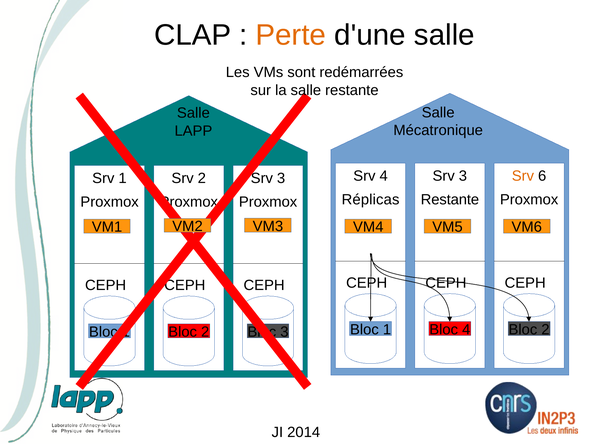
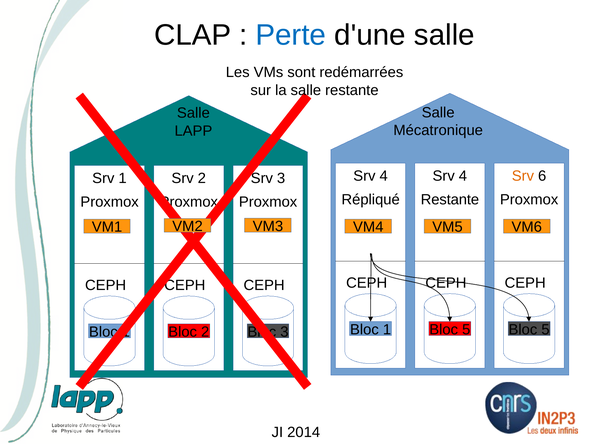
Perte colour: orange -> blue
3 at (463, 176): 3 -> 4
Réplicas: Réplicas -> Répliqué
4 at (466, 330): 4 -> 5
2 at (545, 330): 2 -> 5
